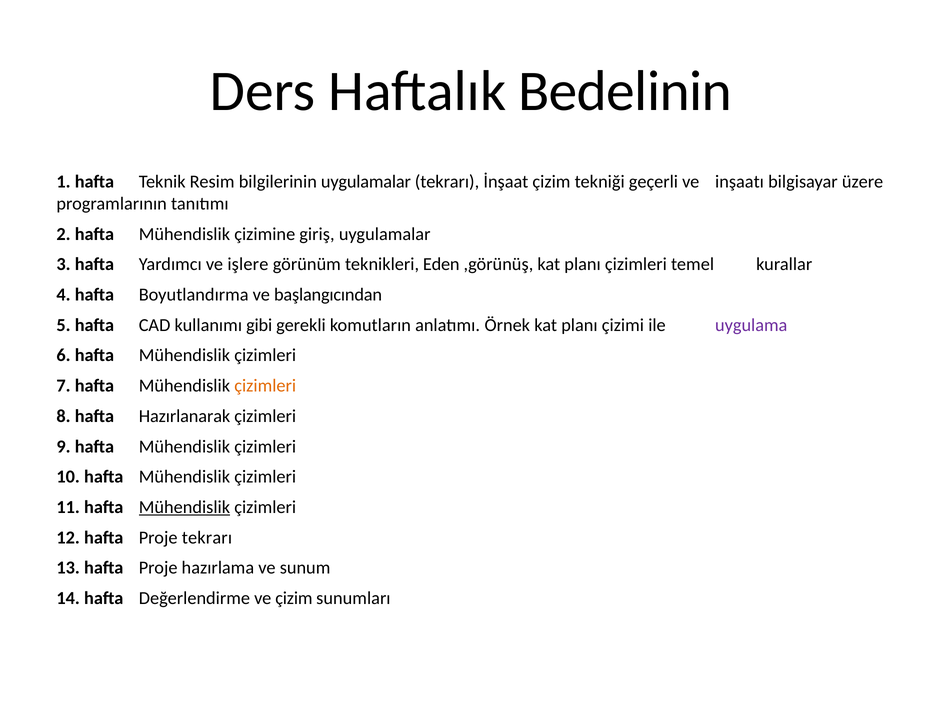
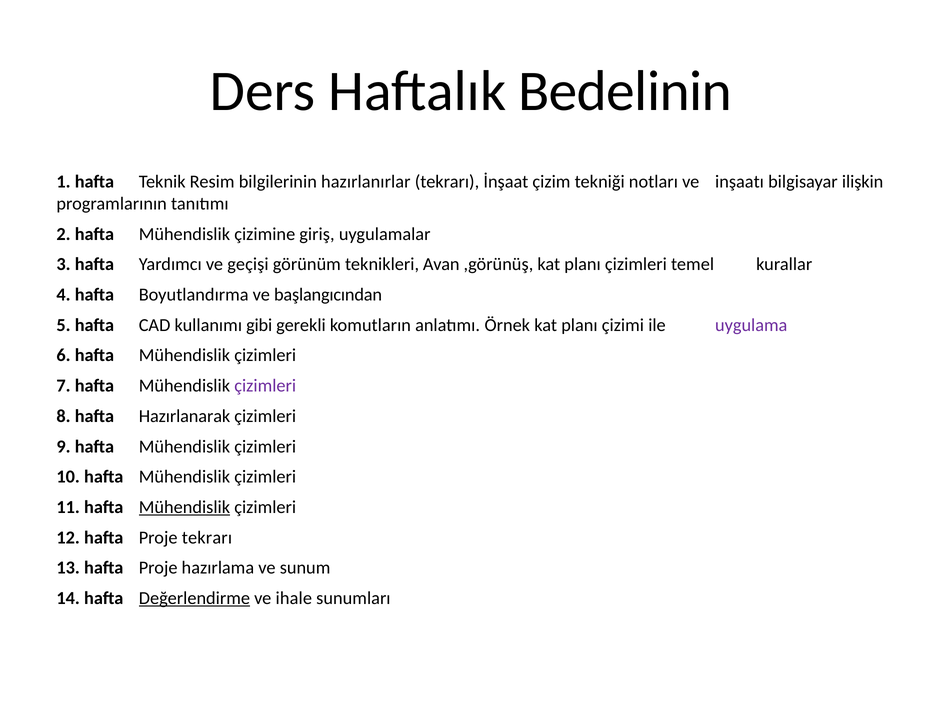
bilgilerinin uygulamalar: uygulamalar -> hazırlanırlar
geçerli: geçerli -> notları
üzere: üzere -> ilişkin
işlere: işlere -> geçişi
Eden: Eden -> Avan
çizimleri at (265, 386) colour: orange -> purple
Değerlendirme underline: none -> present
ve çizim: çizim -> ihale
